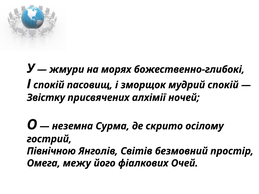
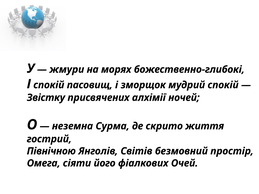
осілому: осілому -> життя
межу: межу -> сіяти
